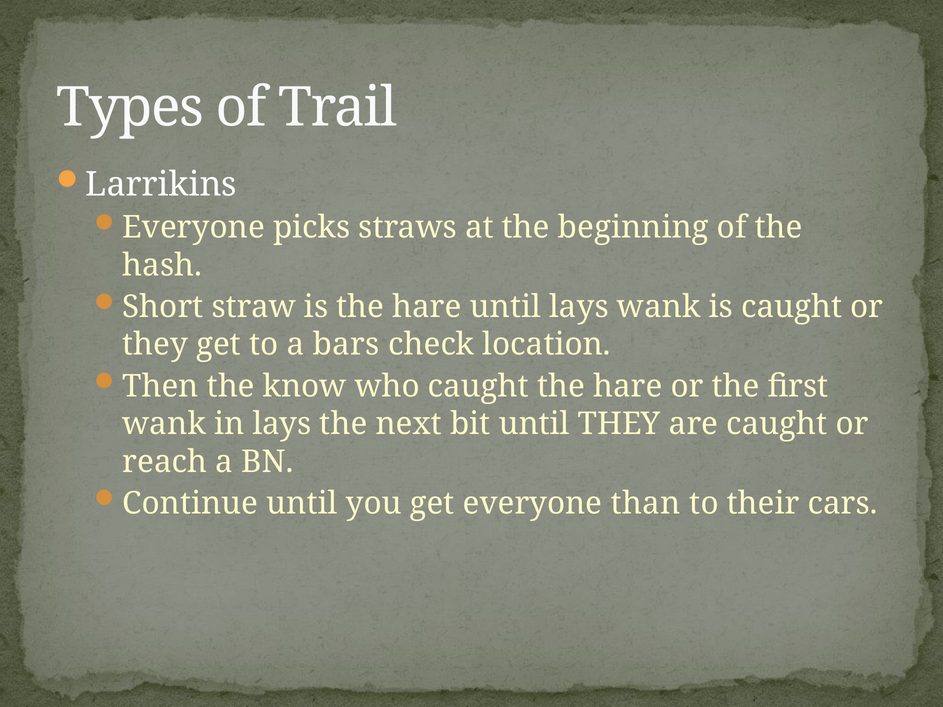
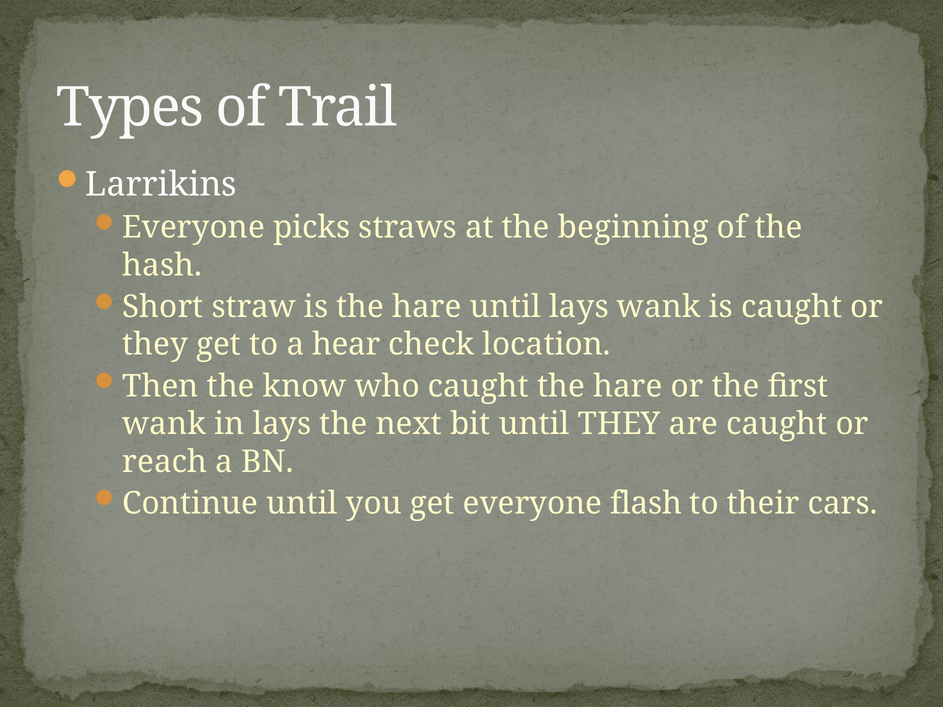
bars: bars -> hear
than: than -> flash
